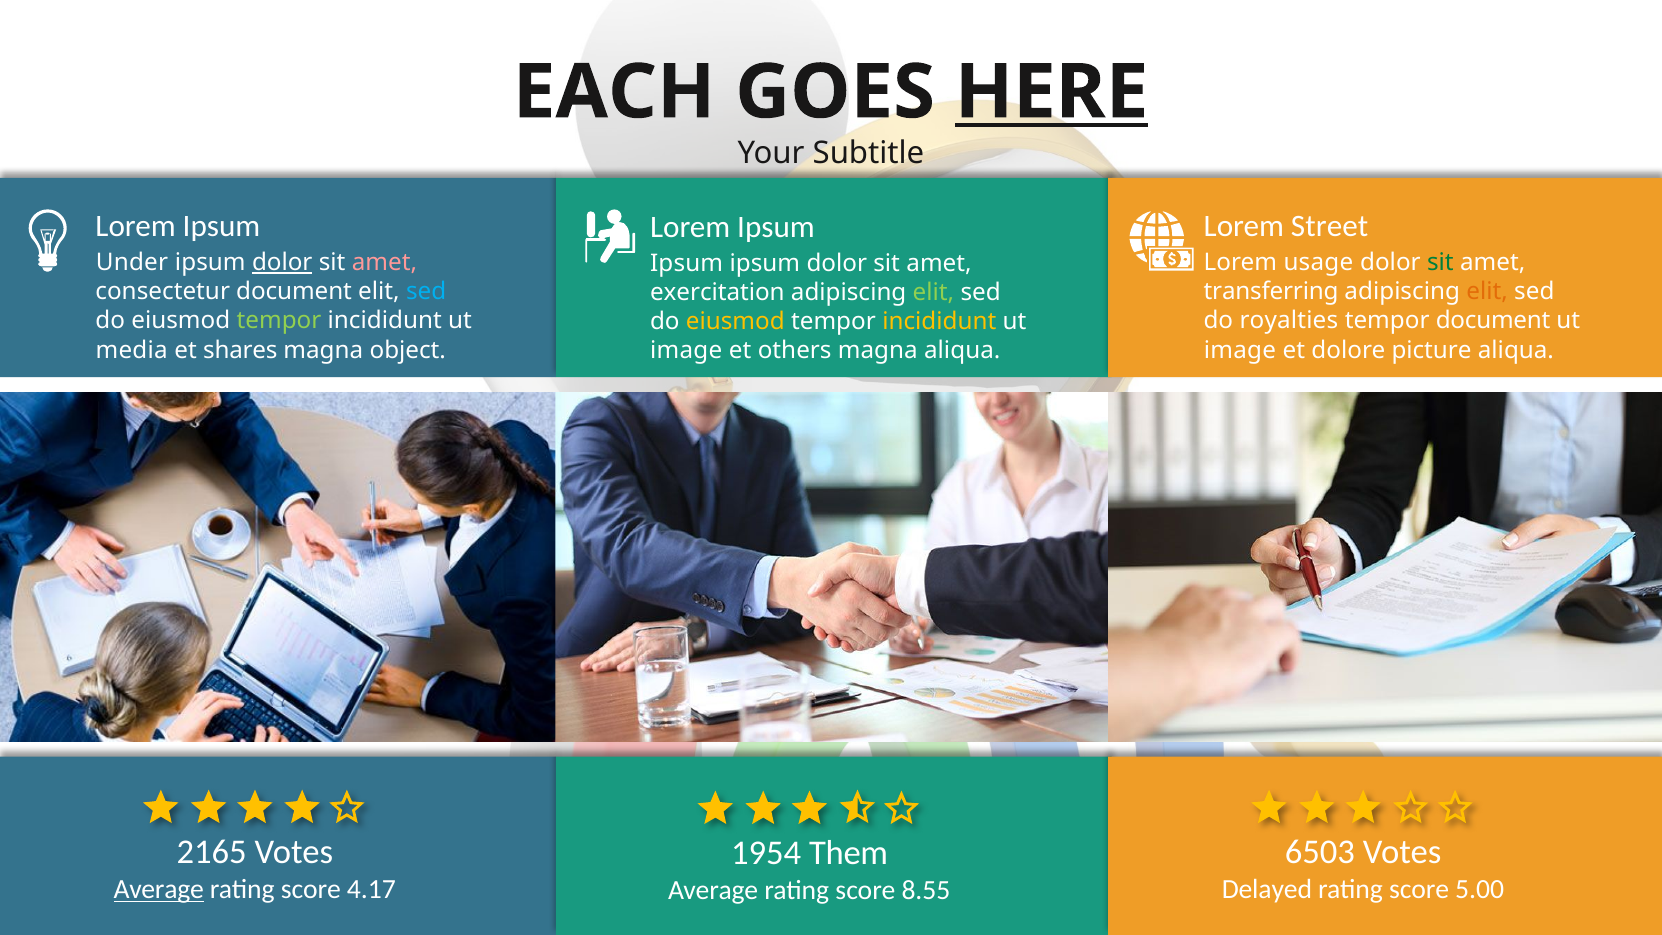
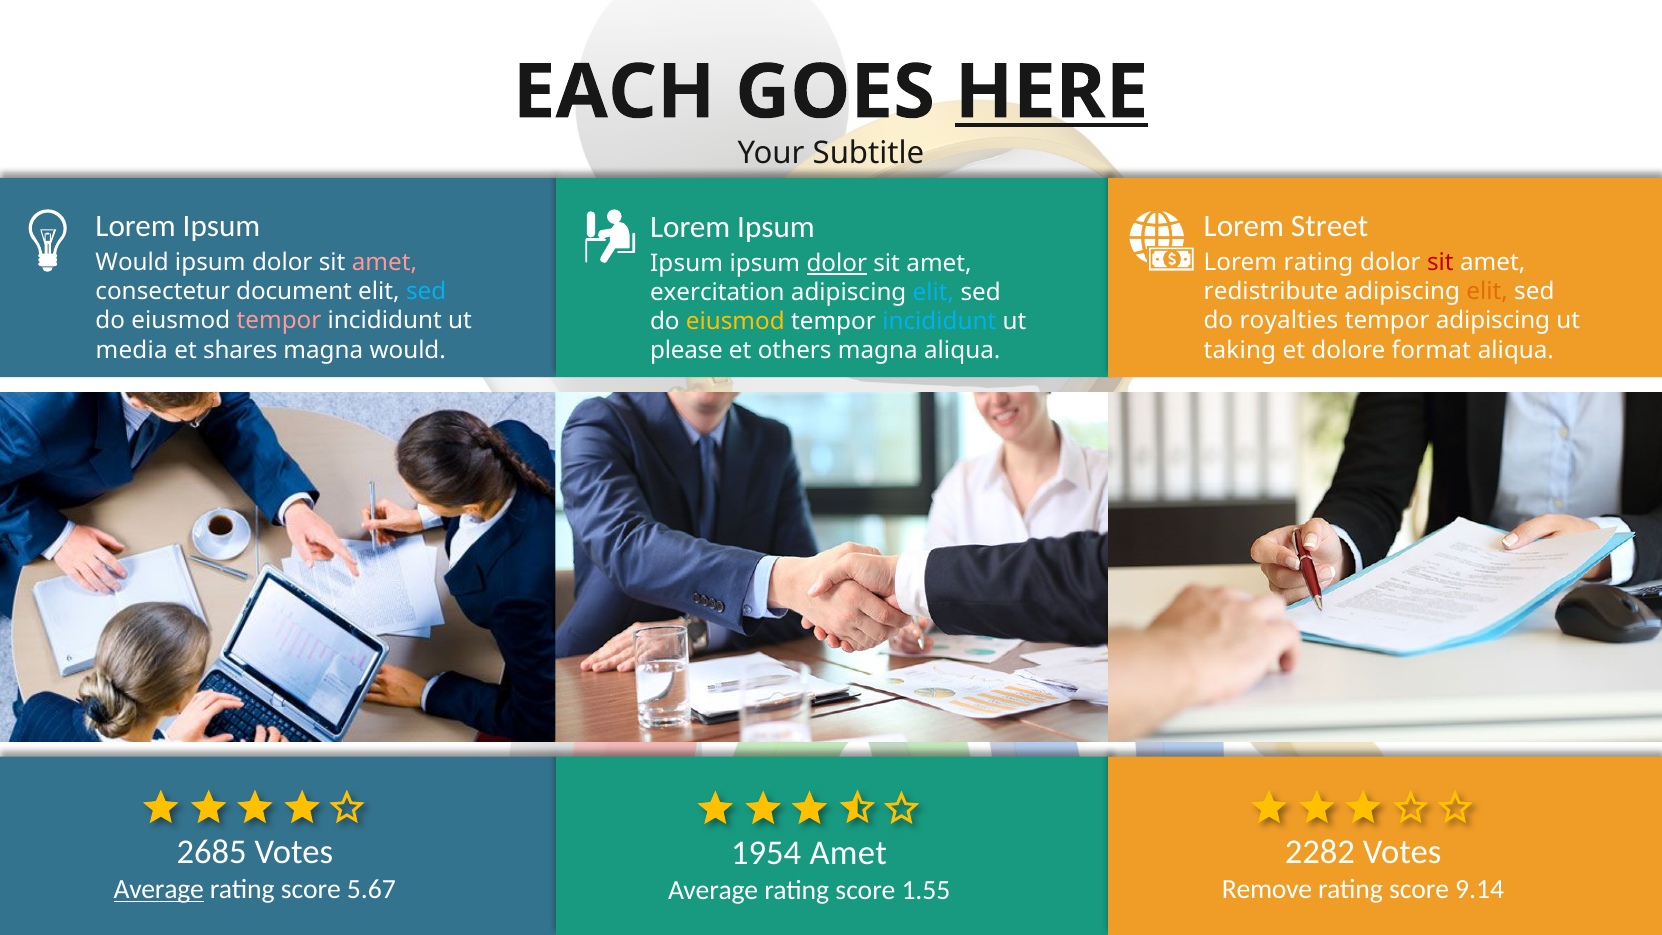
Under at (132, 263): Under -> Would
dolor at (282, 263) underline: present -> none
Lorem usage: usage -> rating
sit at (1440, 263) colour: green -> red
dolor at (837, 264) underline: none -> present
transferring: transferring -> redistribute
elit at (933, 293) colour: light green -> light blue
tempor at (279, 321) colour: light green -> pink
tempor document: document -> adipiscing
incididunt at (939, 322) colour: yellow -> light blue
magna object: object -> would
image at (1240, 350): image -> taking
picture: picture -> format
image at (686, 351): image -> please
2165: 2165 -> 2685
6503: 6503 -> 2282
1954 Them: Them -> Amet
4.17: 4.17 -> 5.67
Delayed: Delayed -> Remove
5.00: 5.00 -> 9.14
8.55: 8.55 -> 1.55
